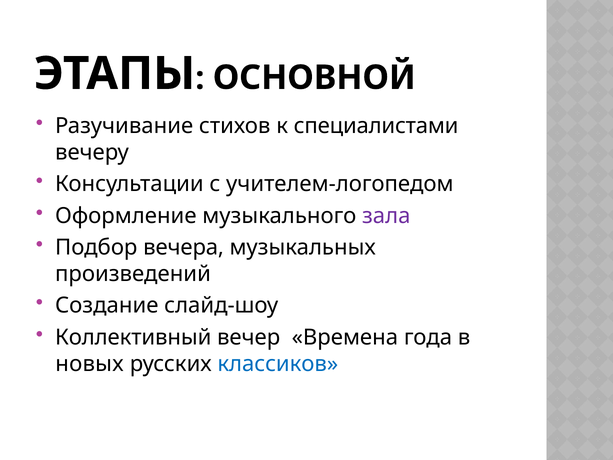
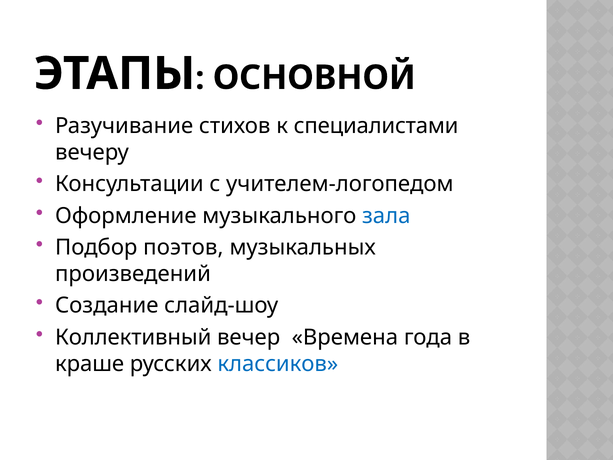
зала colour: purple -> blue
вечера: вечера -> поэтов
новых: новых -> краше
